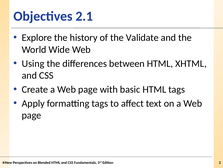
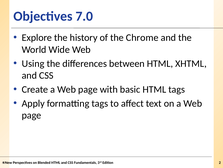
2.1: 2.1 -> 7.0
Validate: Validate -> Chrome
